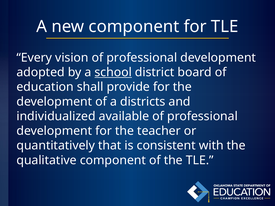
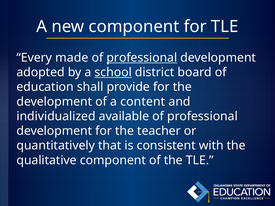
vision: vision -> made
professional at (142, 58) underline: none -> present
districts: districts -> content
